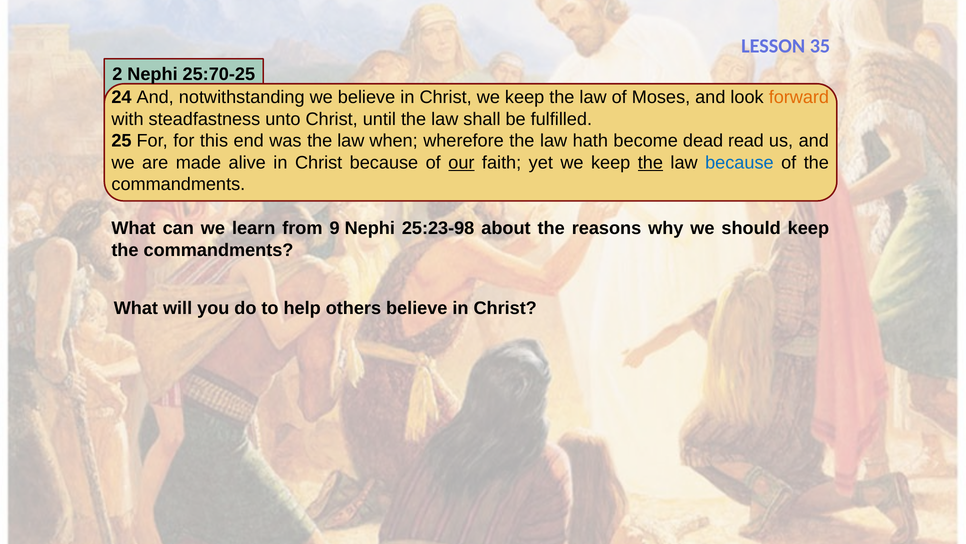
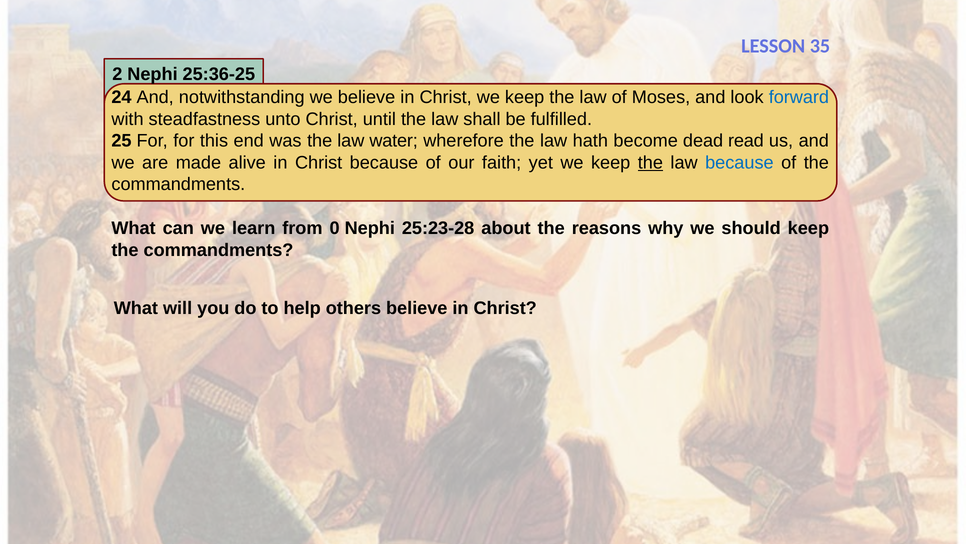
25:70-25: 25:70-25 -> 25:36-25
forward colour: orange -> blue
when: when -> water
our underline: present -> none
9: 9 -> 0
25:23-98: 25:23-98 -> 25:23-28
